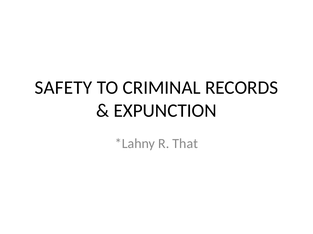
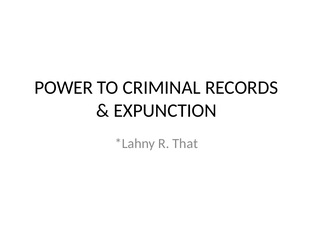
SAFETY: SAFETY -> POWER
